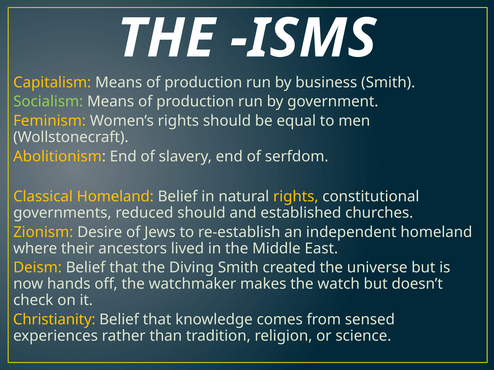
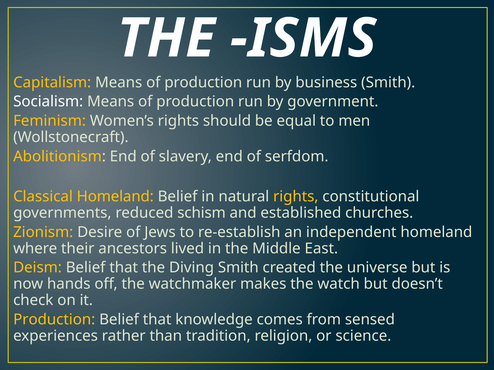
Socialism colour: light green -> white
reduced should: should -> schism
Christianity at (54, 320): Christianity -> Production
